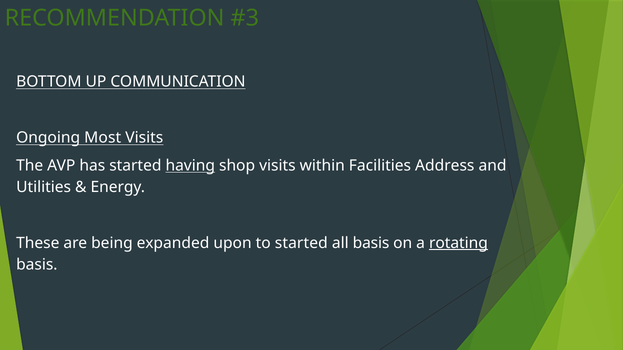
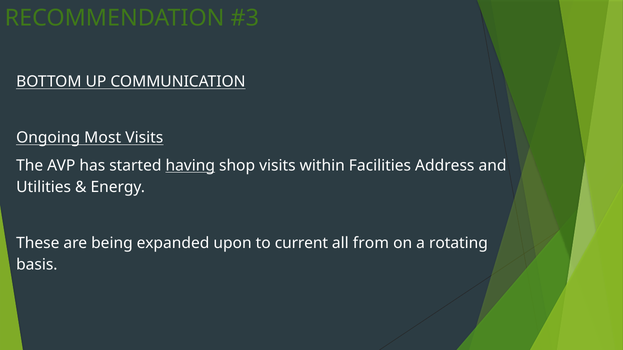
to started: started -> current
all basis: basis -> from
rotating underline: present -> none
